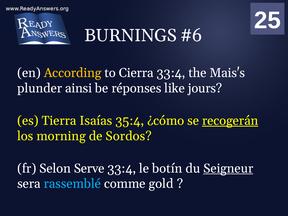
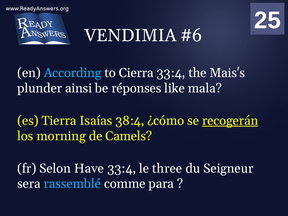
BURNINGS: BURNINGS -> VENDIMIA
According colour: yellow -> light blue
jours: jours -> mala
35:4: 35:4 -> 38:4
Sordos: Sordos -> Camels
Serve: Serve -> Have
botín: botín -> three
Seigneur underline: present -> none
gold: gold -> para
